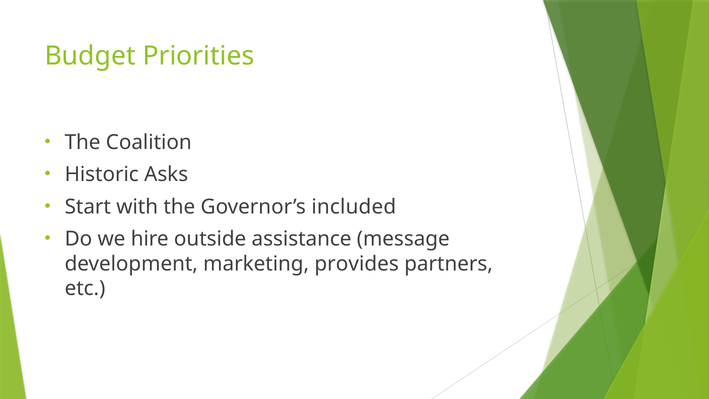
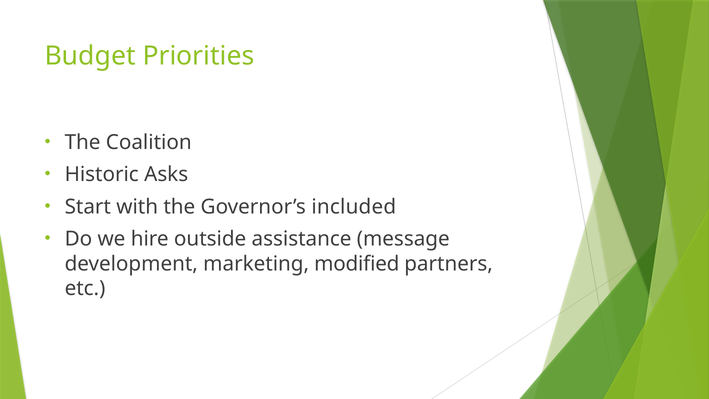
provides: provides -> modified
